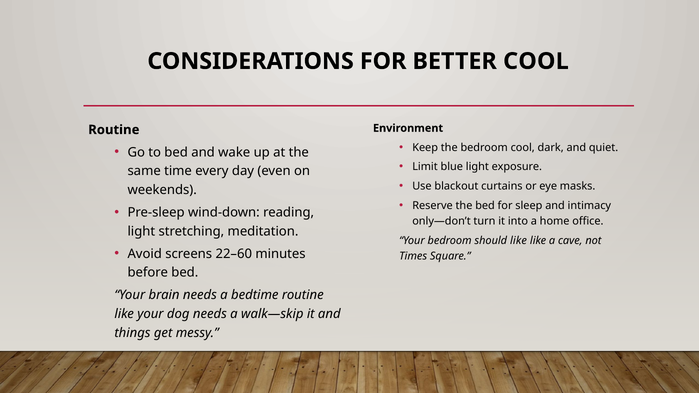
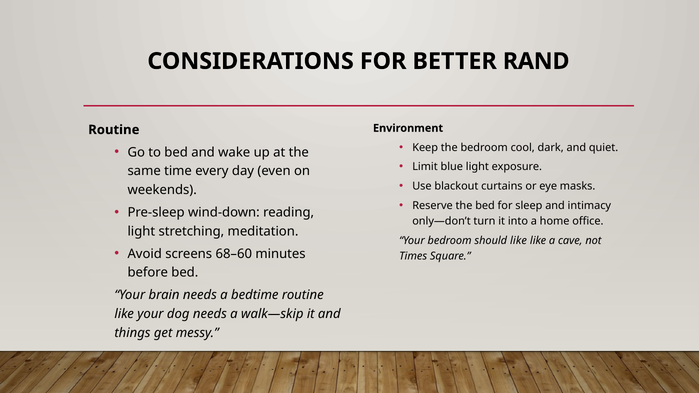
BETTER COOL: COOL -> RAND
22–60: 22–60 -> 68–60
